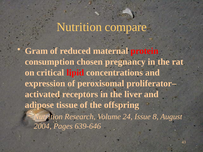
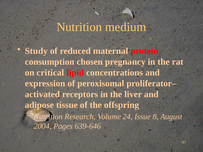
compare: compare -> medium
Gram: Gram -> Study
